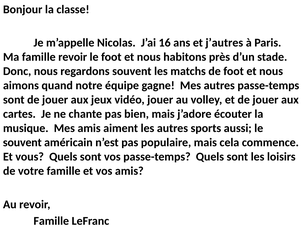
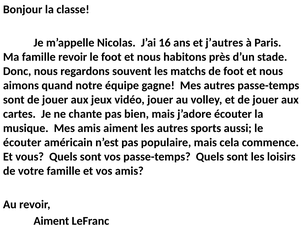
souvent at (22, 142): souvent -> écouter
Famille at (51, 221): Famille -> Aiment
